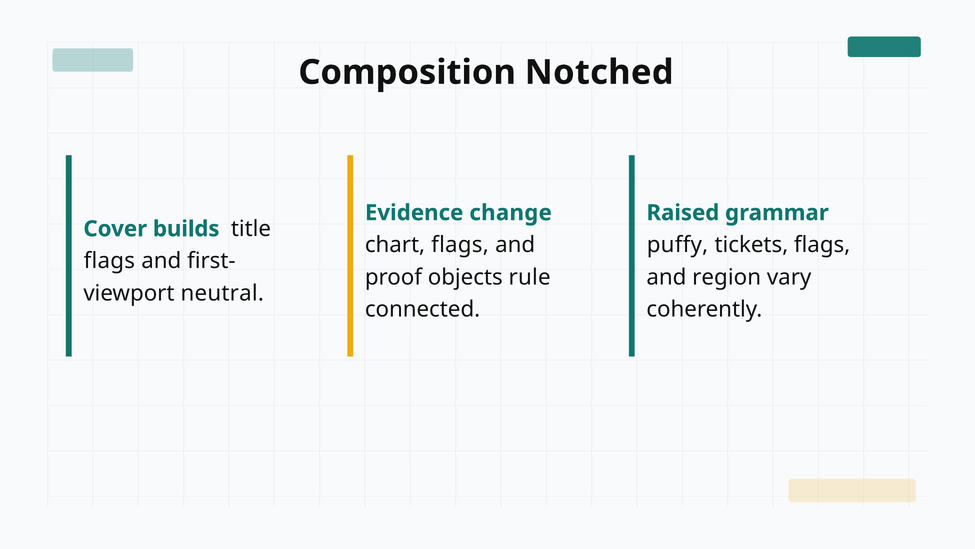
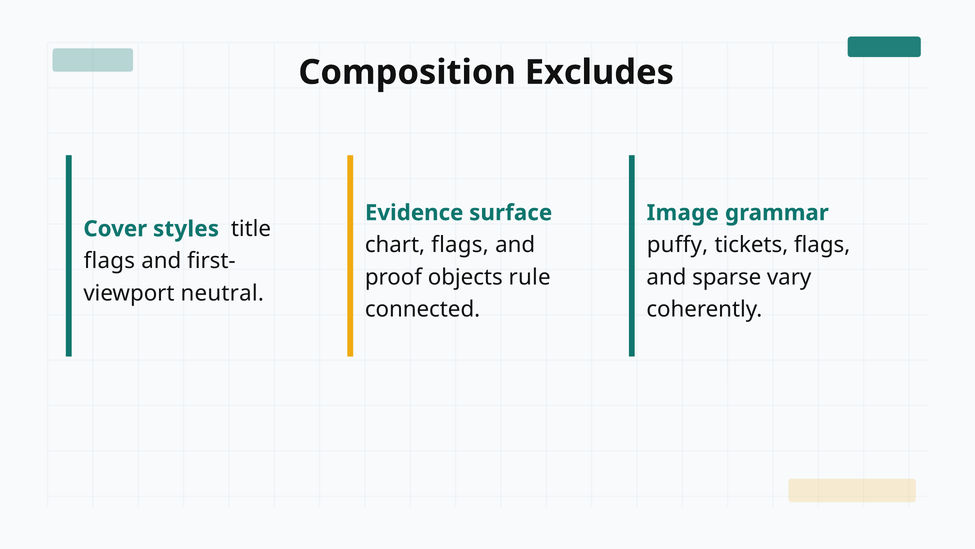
Notched: Notched -> Excludes
change: change -> surface
Raised: Raised -> Image
builds: builds -> styles
region: region -> sparse
